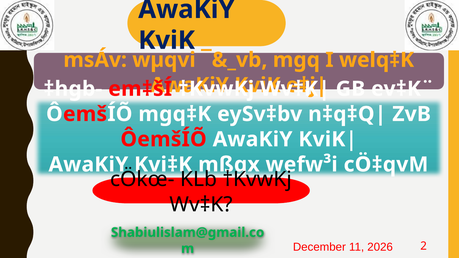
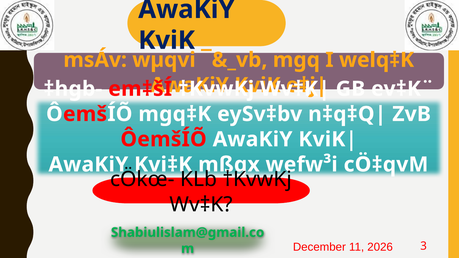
2: 2 -> 3
